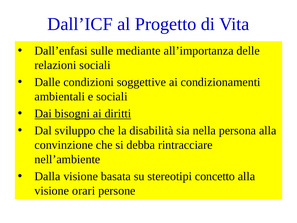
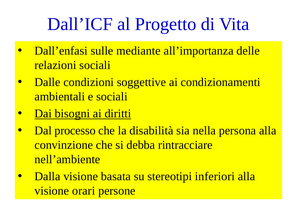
sviluppo: sviluppo -> processo
concetto: concetto -> inferiori
